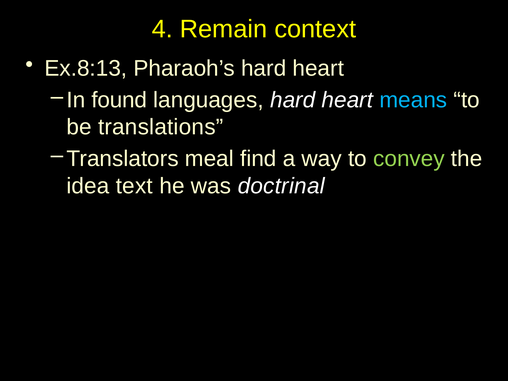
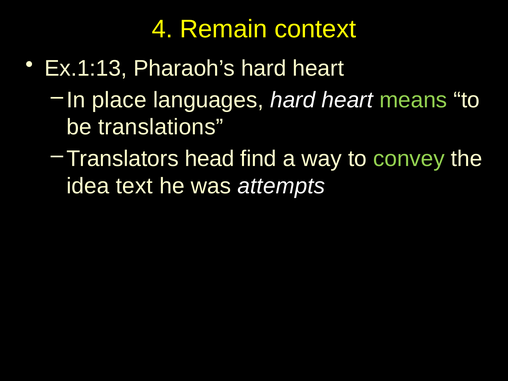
Ex.8:13: Ex.8:13 -> Ex.1:13
found: found -> place
means colour: light blue -> light green
meal: meal -> head
doctrinal: doctrinal -> attempts
